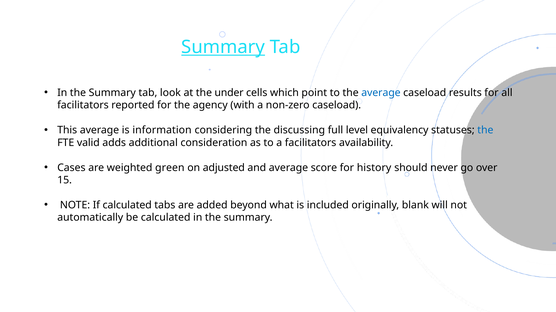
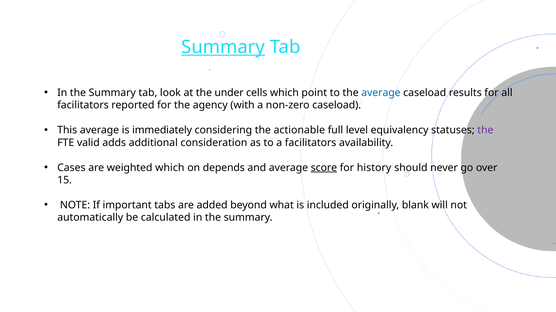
information: information -> immediately
discussing: discussing -> actionable
the at (485, 130) colour: blue -> purple
weighted green: green -> which
adjusted: adjusted -> depends
score underline: none -> present
If calculated: calculated -> important
